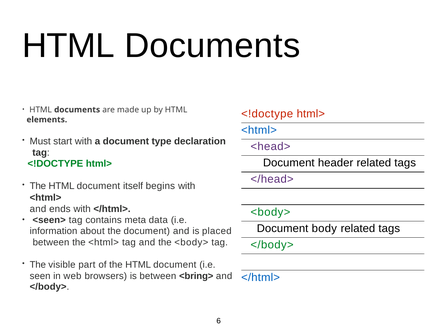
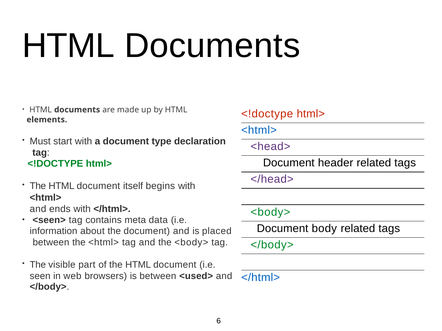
<bring>: <bring> -> <used>
